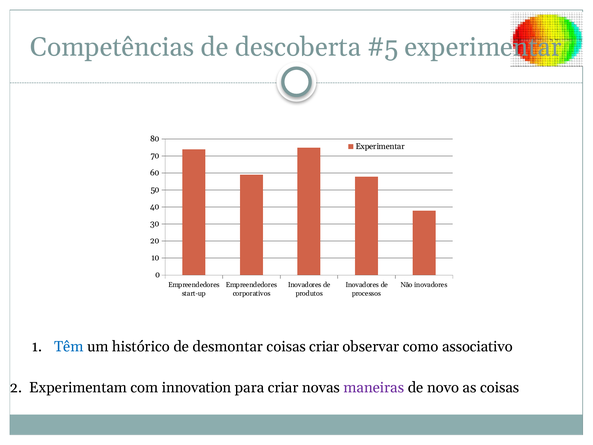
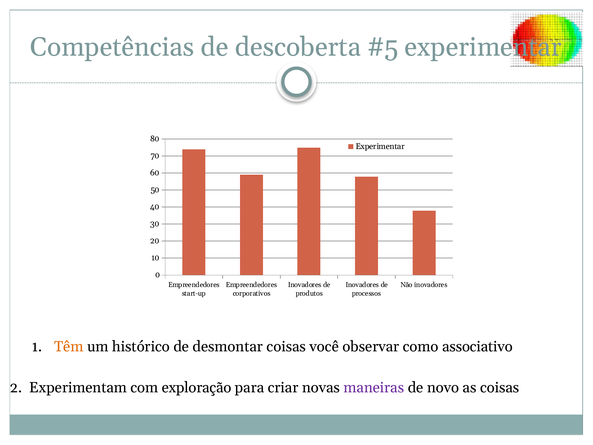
Têm colour: blue -> orange
coisas criar: criar -> você
innovation: innovation -> exploração
